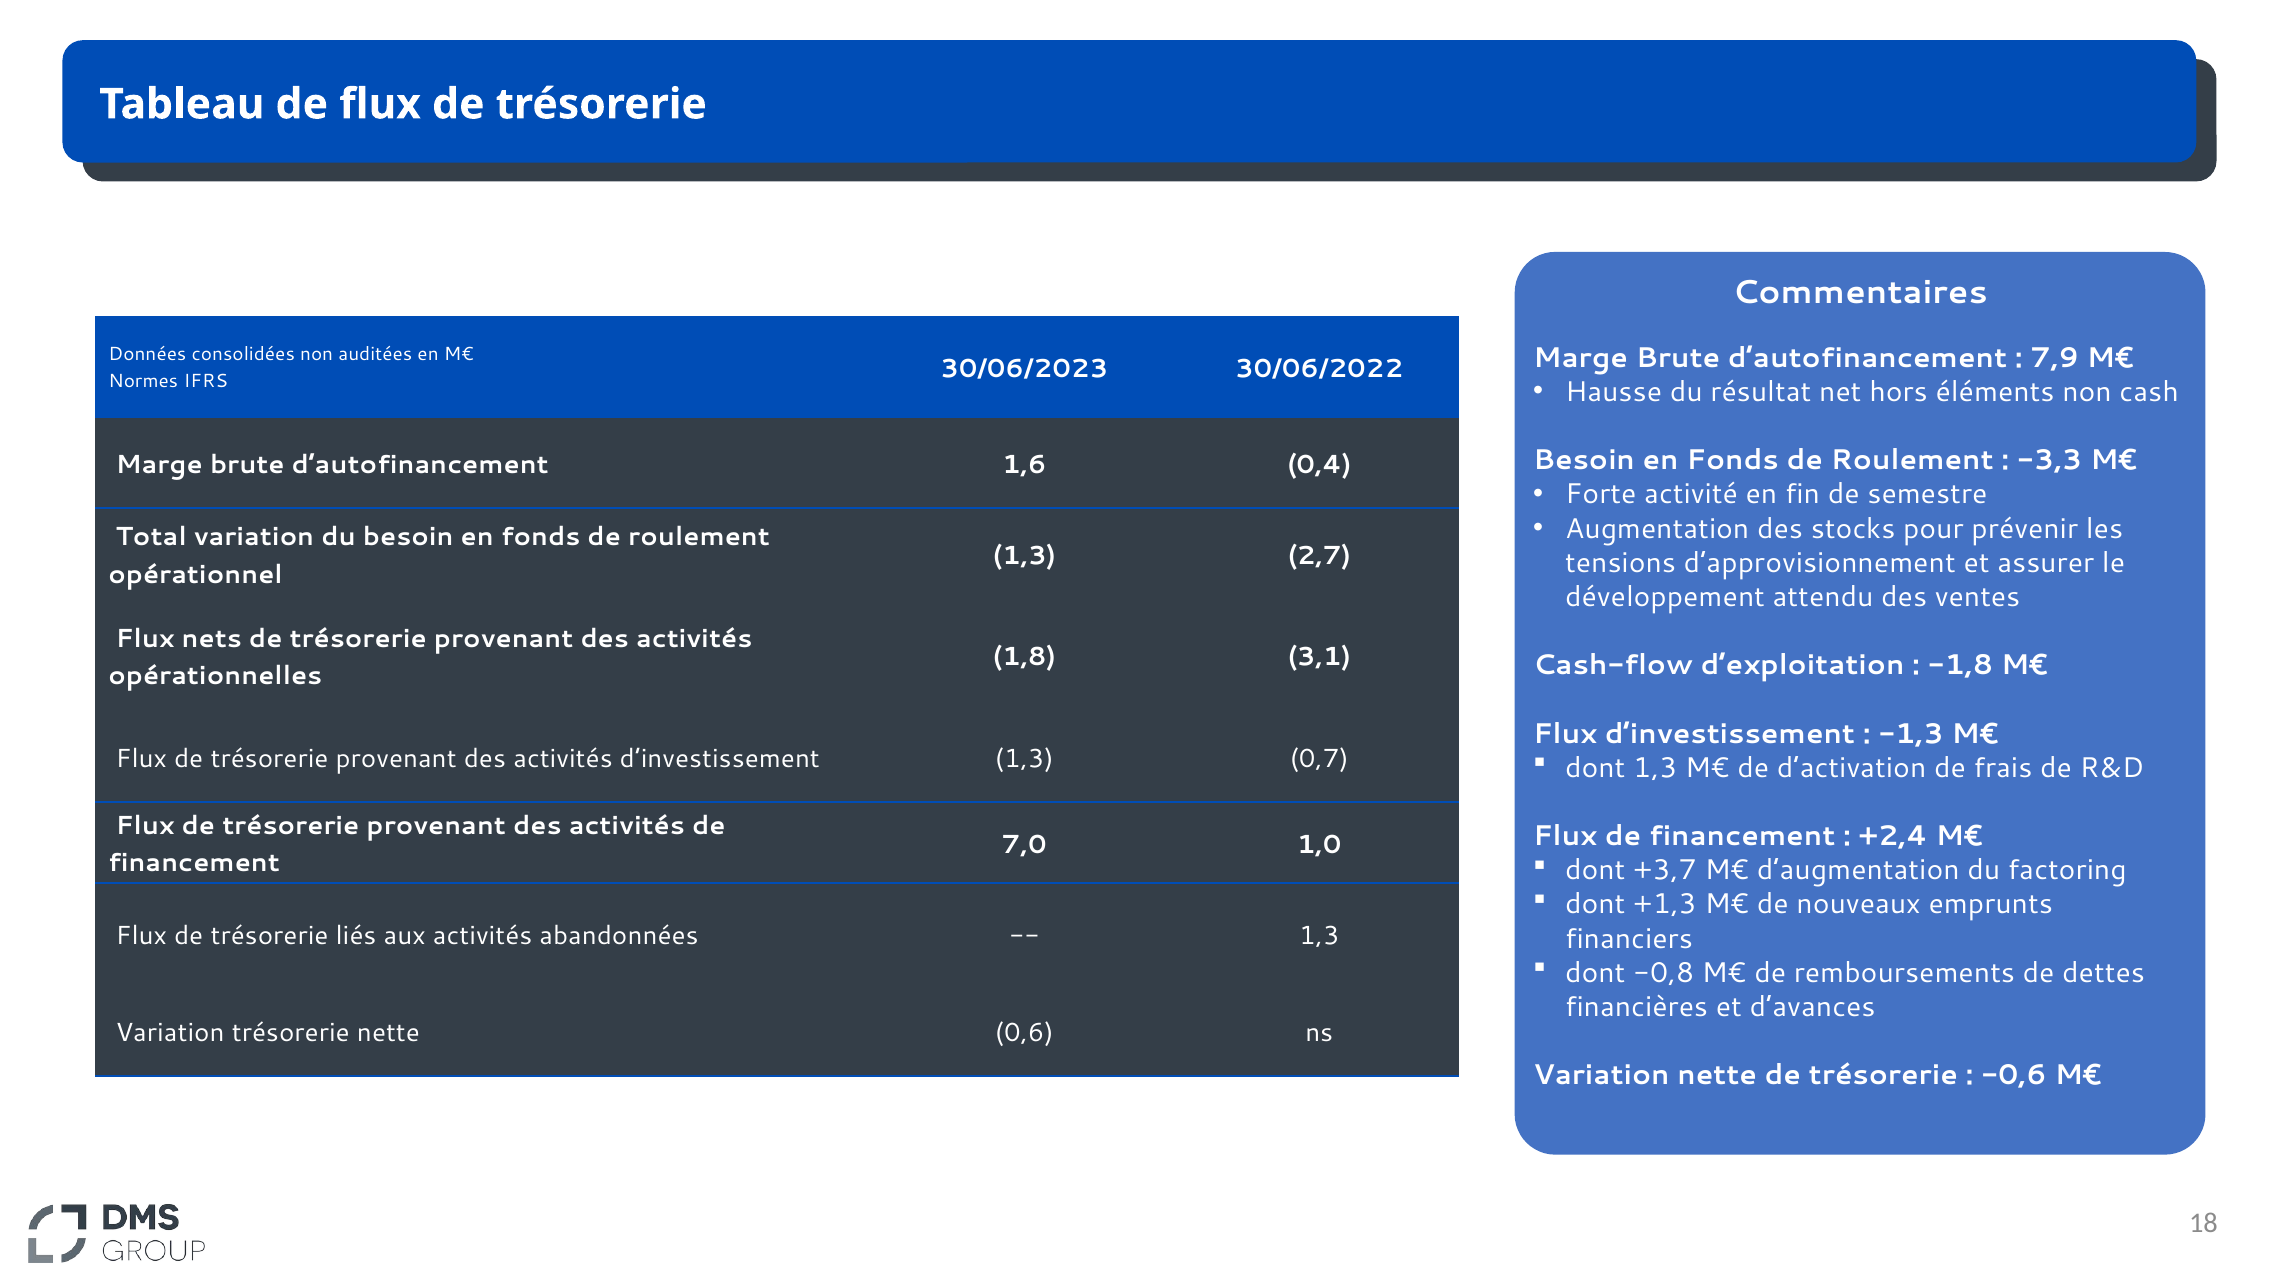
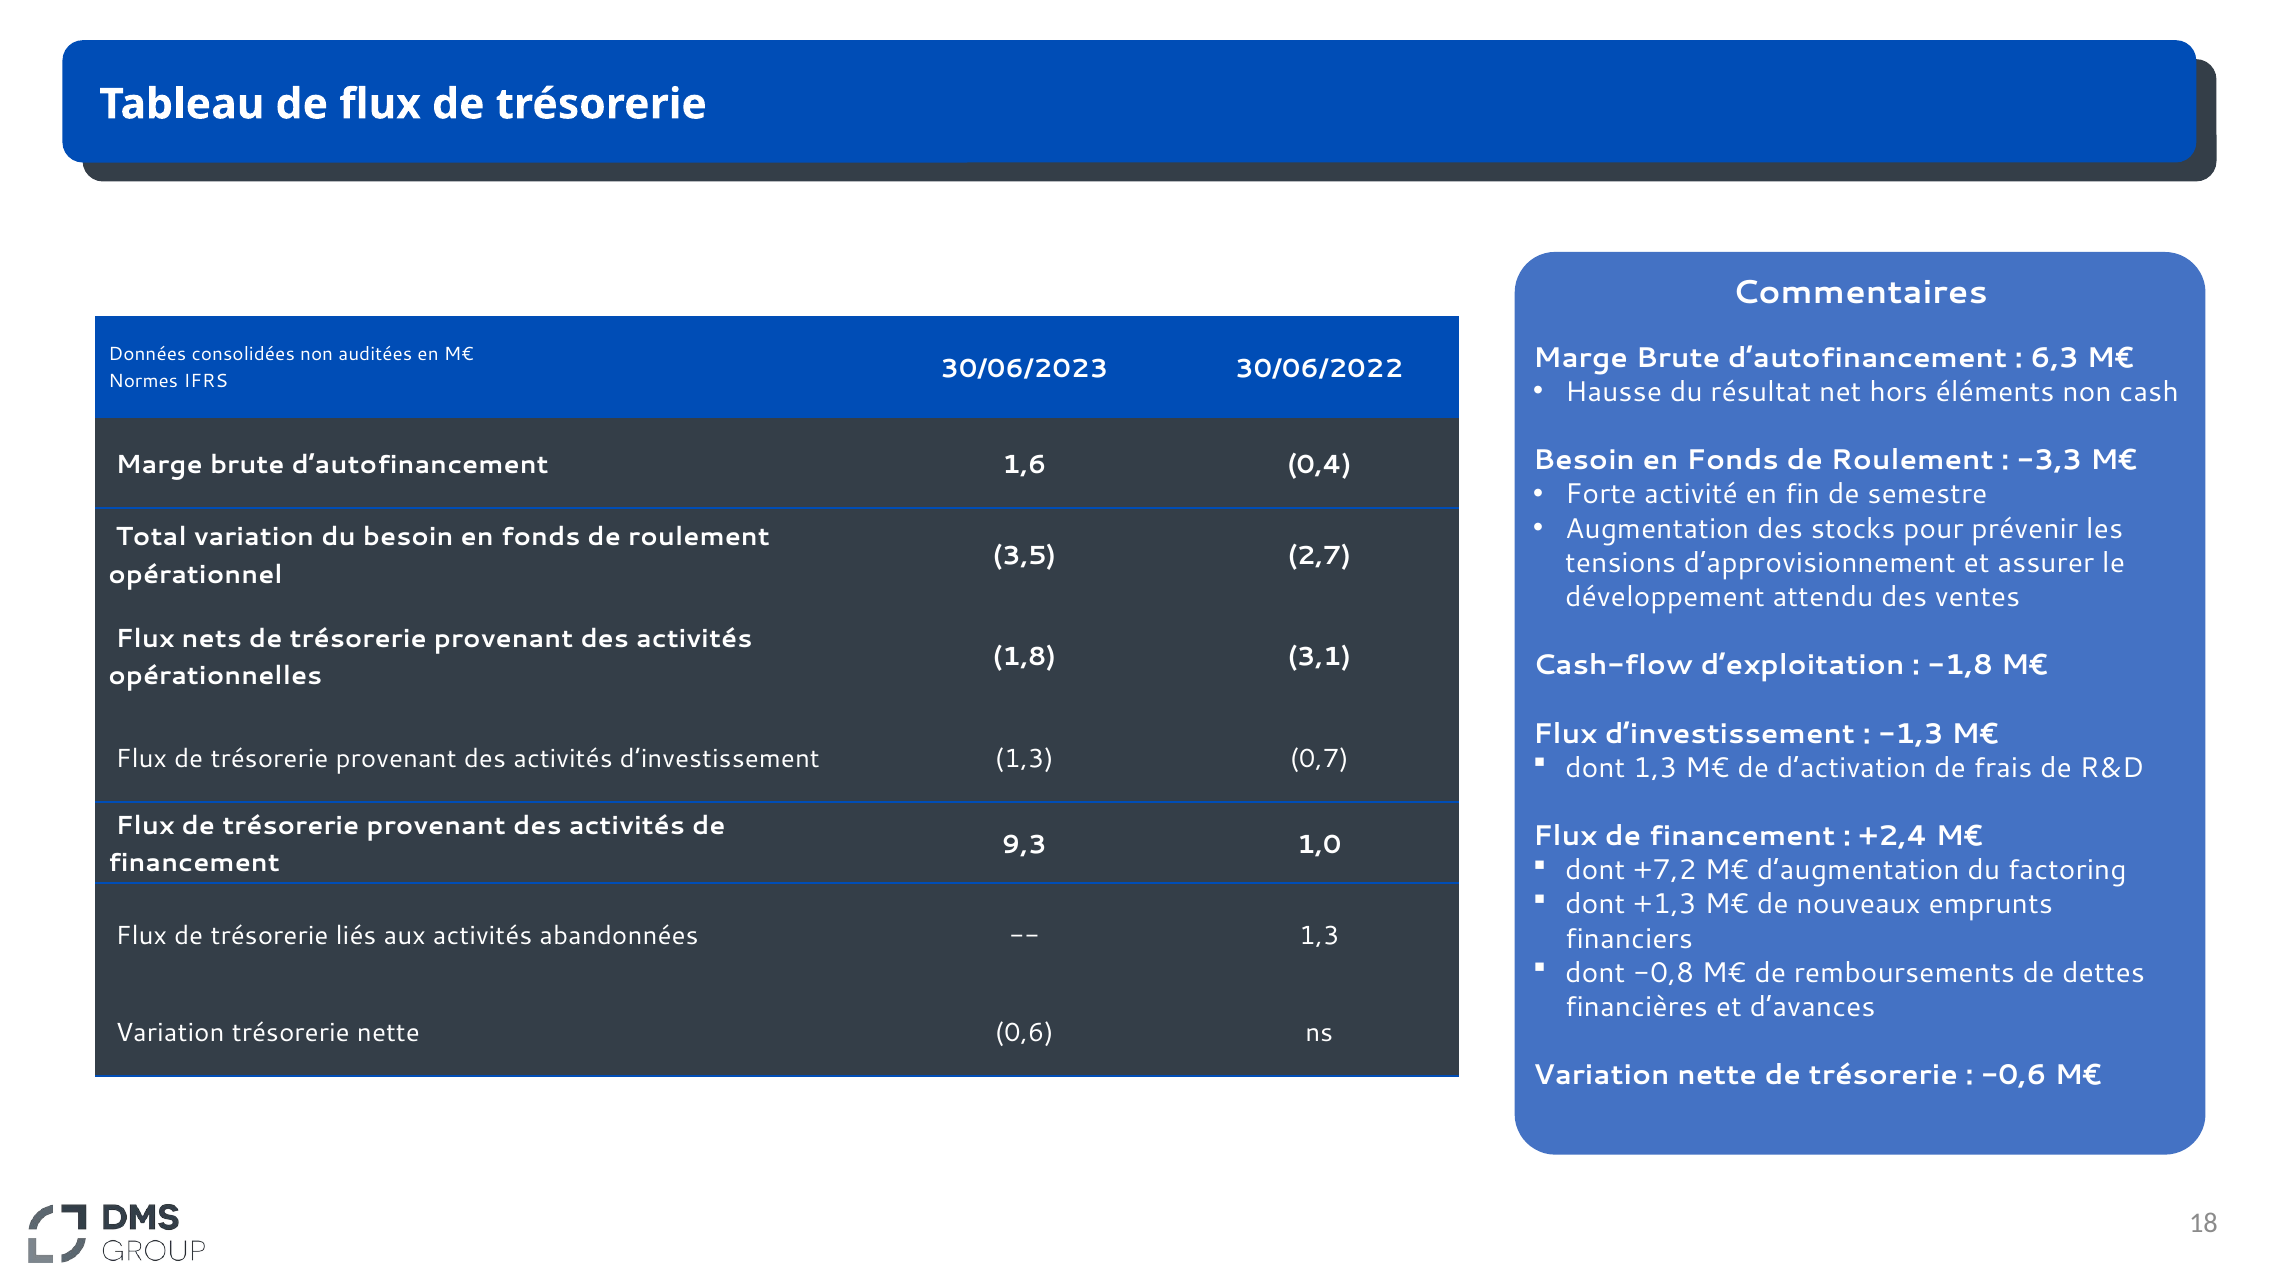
7,9: 7,9 -> 6,3
1,3 at (1024, 556): 1,3 -> 3,5
7,0: 7,0 -> 9,3
+3,7: +3,7 -> +7,2
